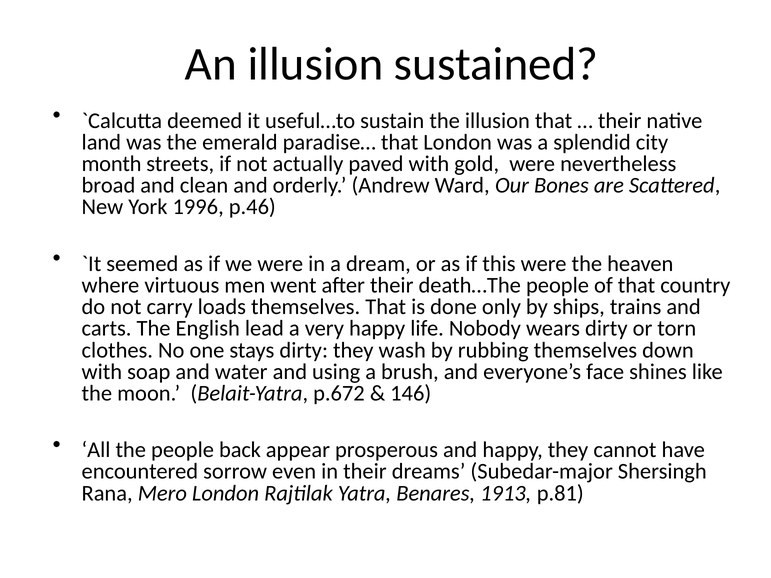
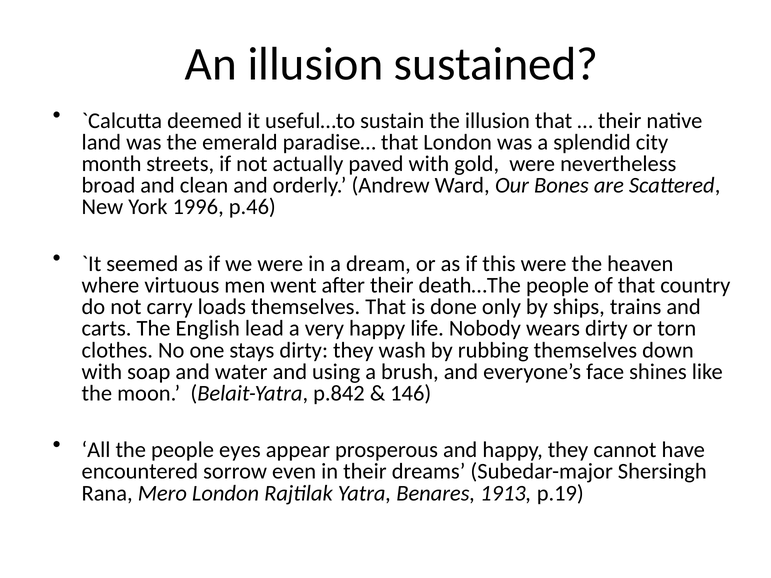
p.672: p.672 -> p.842
back: back -> eyes
p.81: p.81 -> p.19
